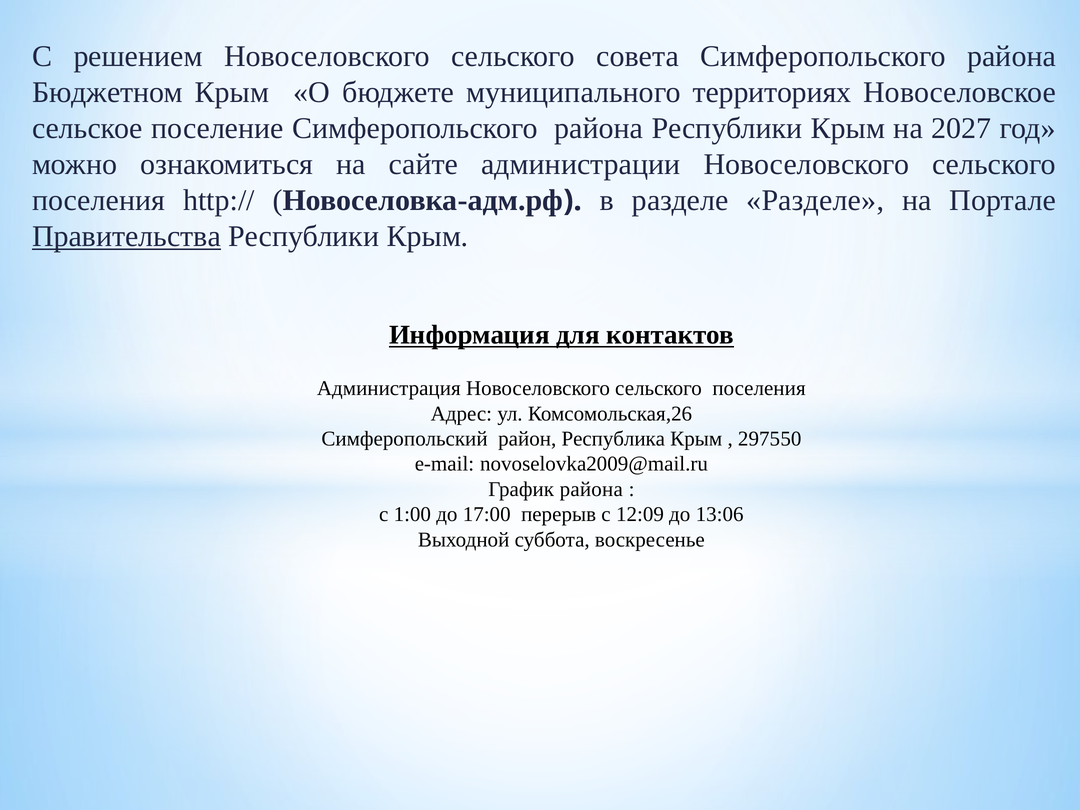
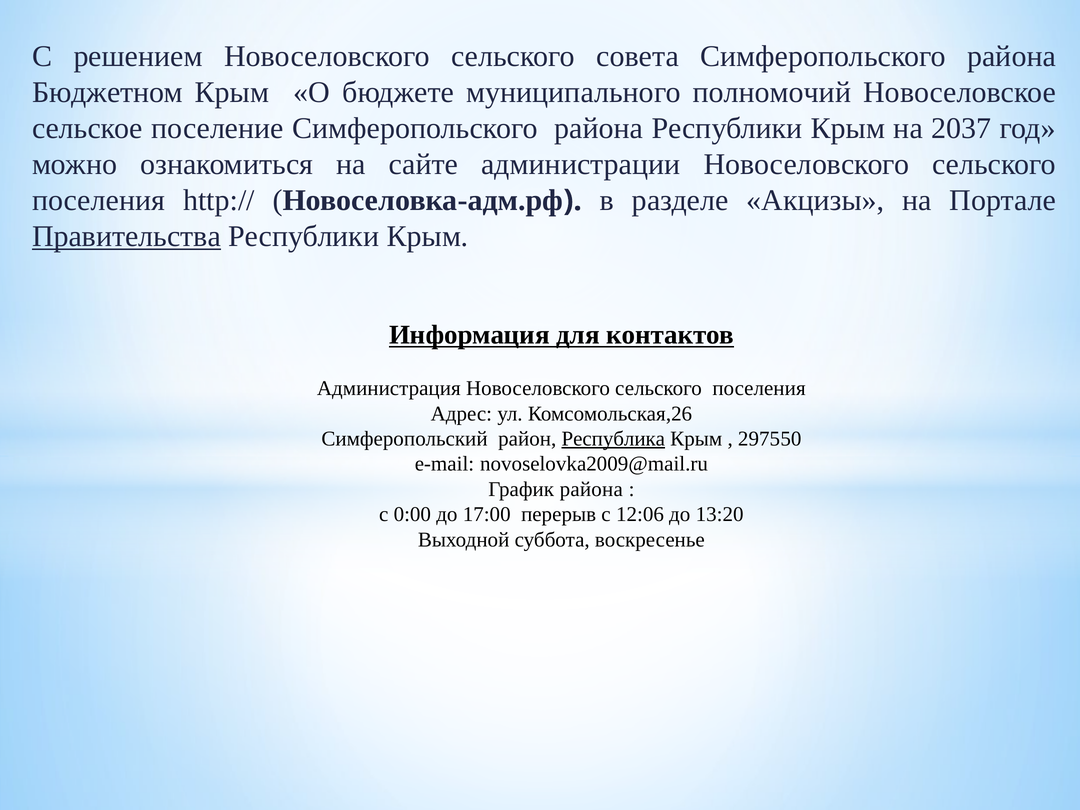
территориях: территориях -> полномочий
2027: 2027 -> 2037
разделе Разделе: Разделе -> Акцизы
Республика underline: none -> present
1:00: 1:00 -> 0:00
12:09: 12:09 -> 12:06
13:06: 13:06 -> 13:20
